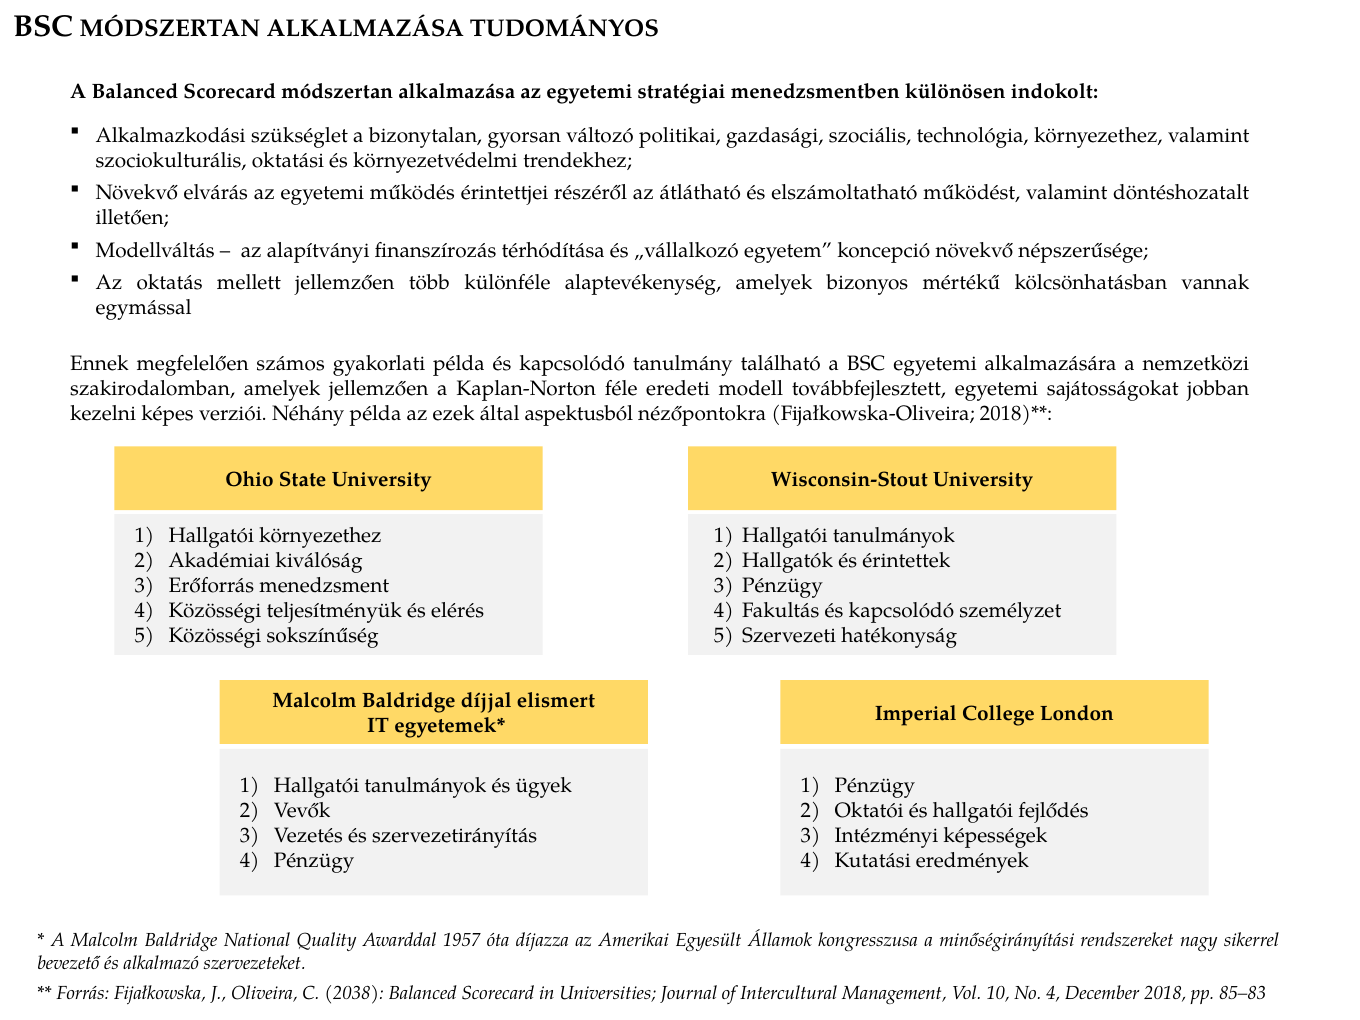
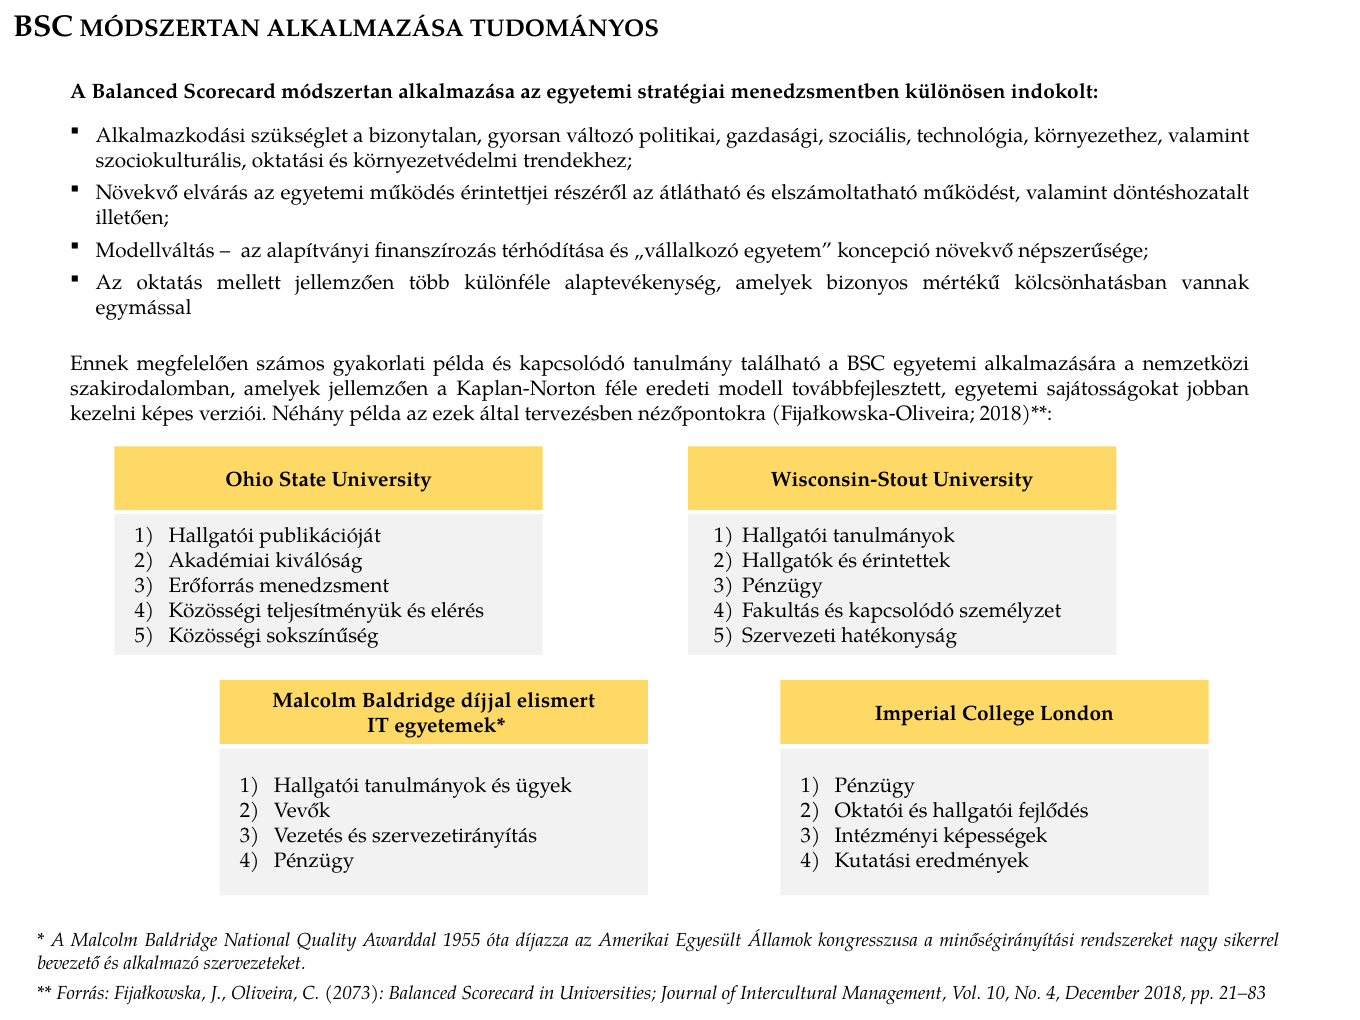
aspektusból: aspektusból -> tervezésben
Hallgatói környezethez: környezethez -> publikációját
1957: 1957 -> 1955
2038: 2038 -> 2073
85–83: 85–83 -> 21–83
